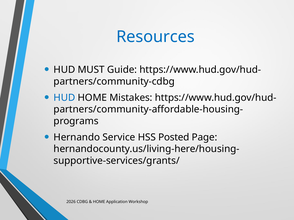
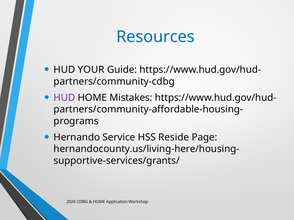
MUST: MUST -> YOUR
HUD at (64, 98) colour: blue -> purple
Posted: Posted -> Reside
